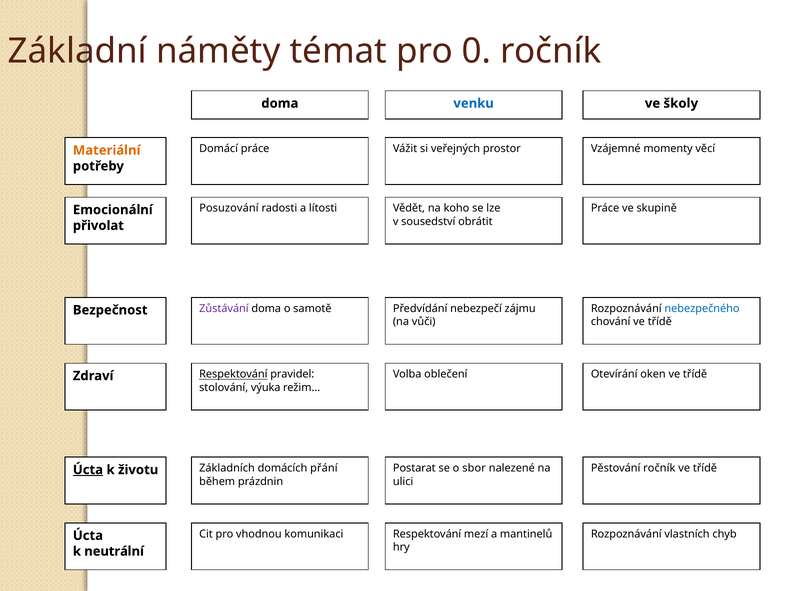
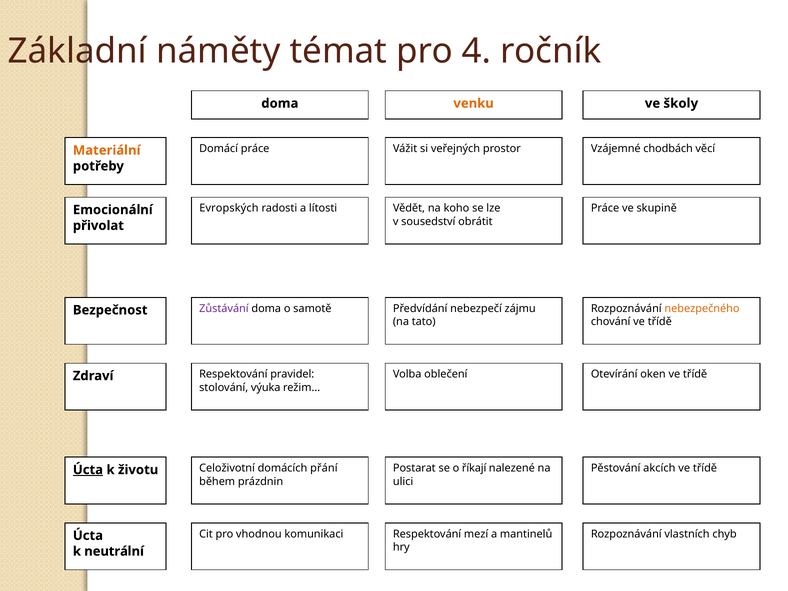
0: 0 -> 4
venku colour: blue -> orange
momenty: momenty -> chodbách
Posuzování: Posuzování -> Evropských
nebezpečného colour: blue -> orange
vůči: vůči -> tato
Respektování at (233, 374) underline: present -> none
Základních: Základních -> Celoživotní
Pěstování ročník: ročník -> akcích
sbor: sbor -> říkají
